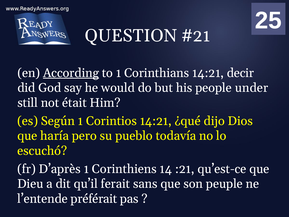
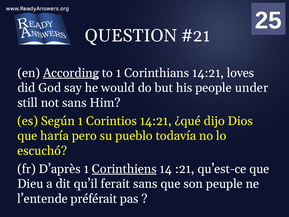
decir: decir -> loves
not était: était -> sans
Corinthiens underline: none -> present
